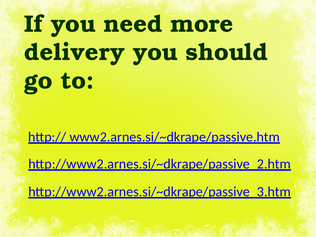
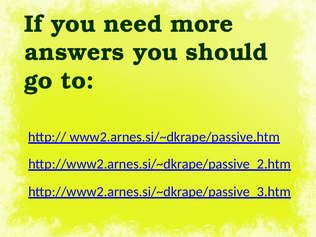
delivery: delivery -> answers
